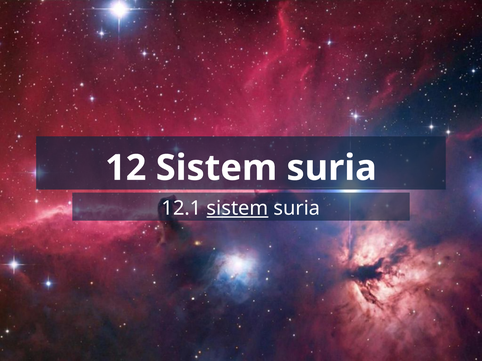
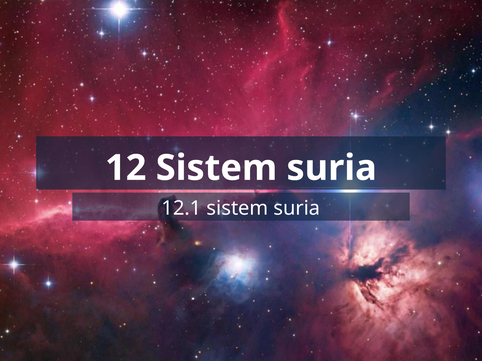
sistem at (237, 209) underline: present -> none
